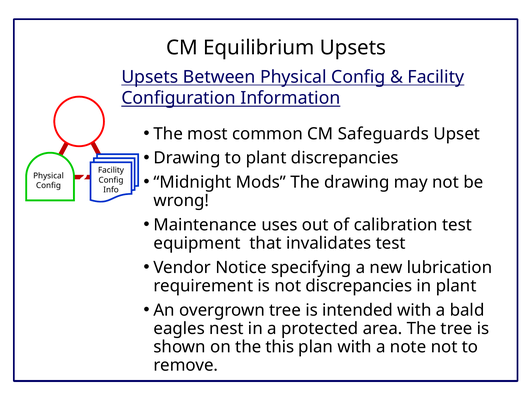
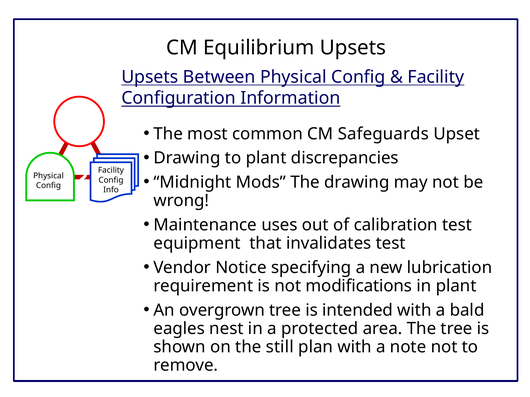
not discrepancies: discrepancies -> modifications
this: this -> still
